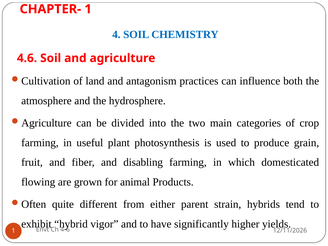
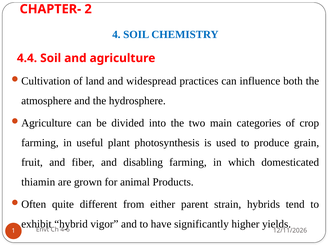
CHAPTER- 1: 1 -> 2
4.6: 4.6 -> 4.4
antagonism: antagonism -> widespread
flowing: flowing -> thiamin
